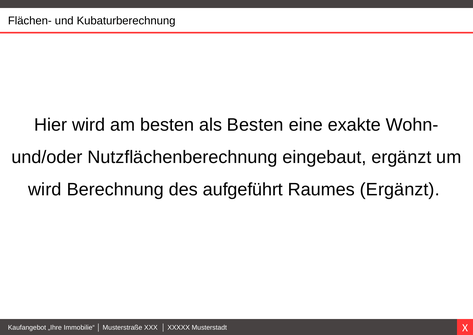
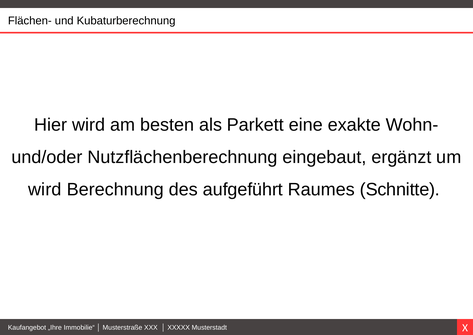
als Besten: Besten -> Parkett
Raumes Ergänzt: Ergänzt -> Schnitte
